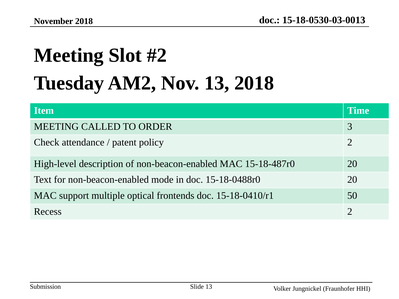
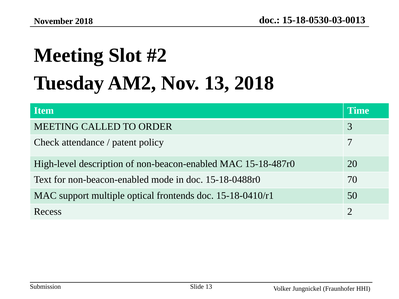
policy 2: 2 -> 7
15-18-0488r0 20: 20 -> 70
